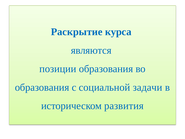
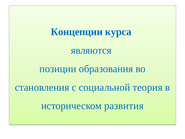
Раскрытие: Раскрытие -> Концепции
образования at (42, 87): образования -> становления
задачи: задачи -> теория
